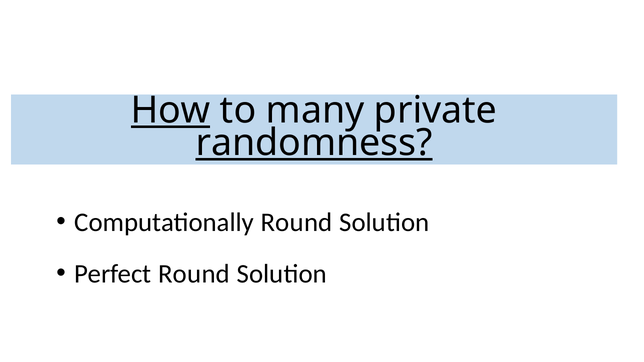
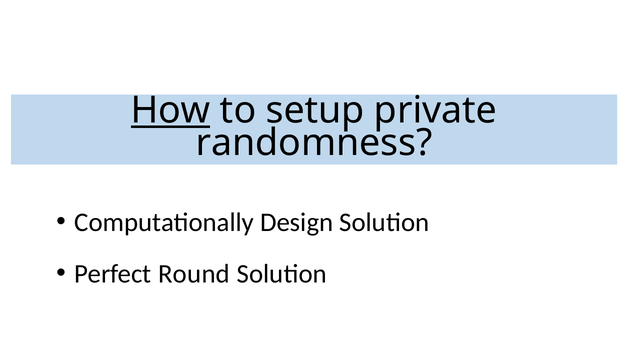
many: many -> setup
randomness underline: present -> none
Computationally Round: Round -> Design
